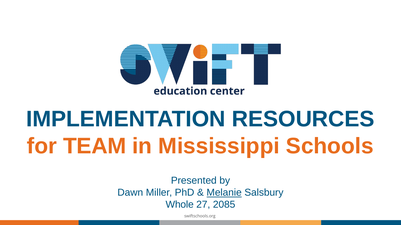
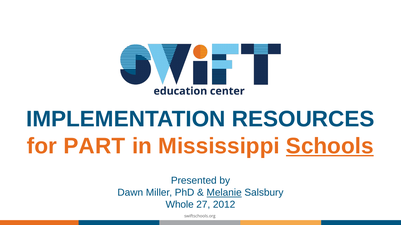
TEAM: TEAM -> PART
Schools underline: none -> present
2085: 2085 -> 2012
